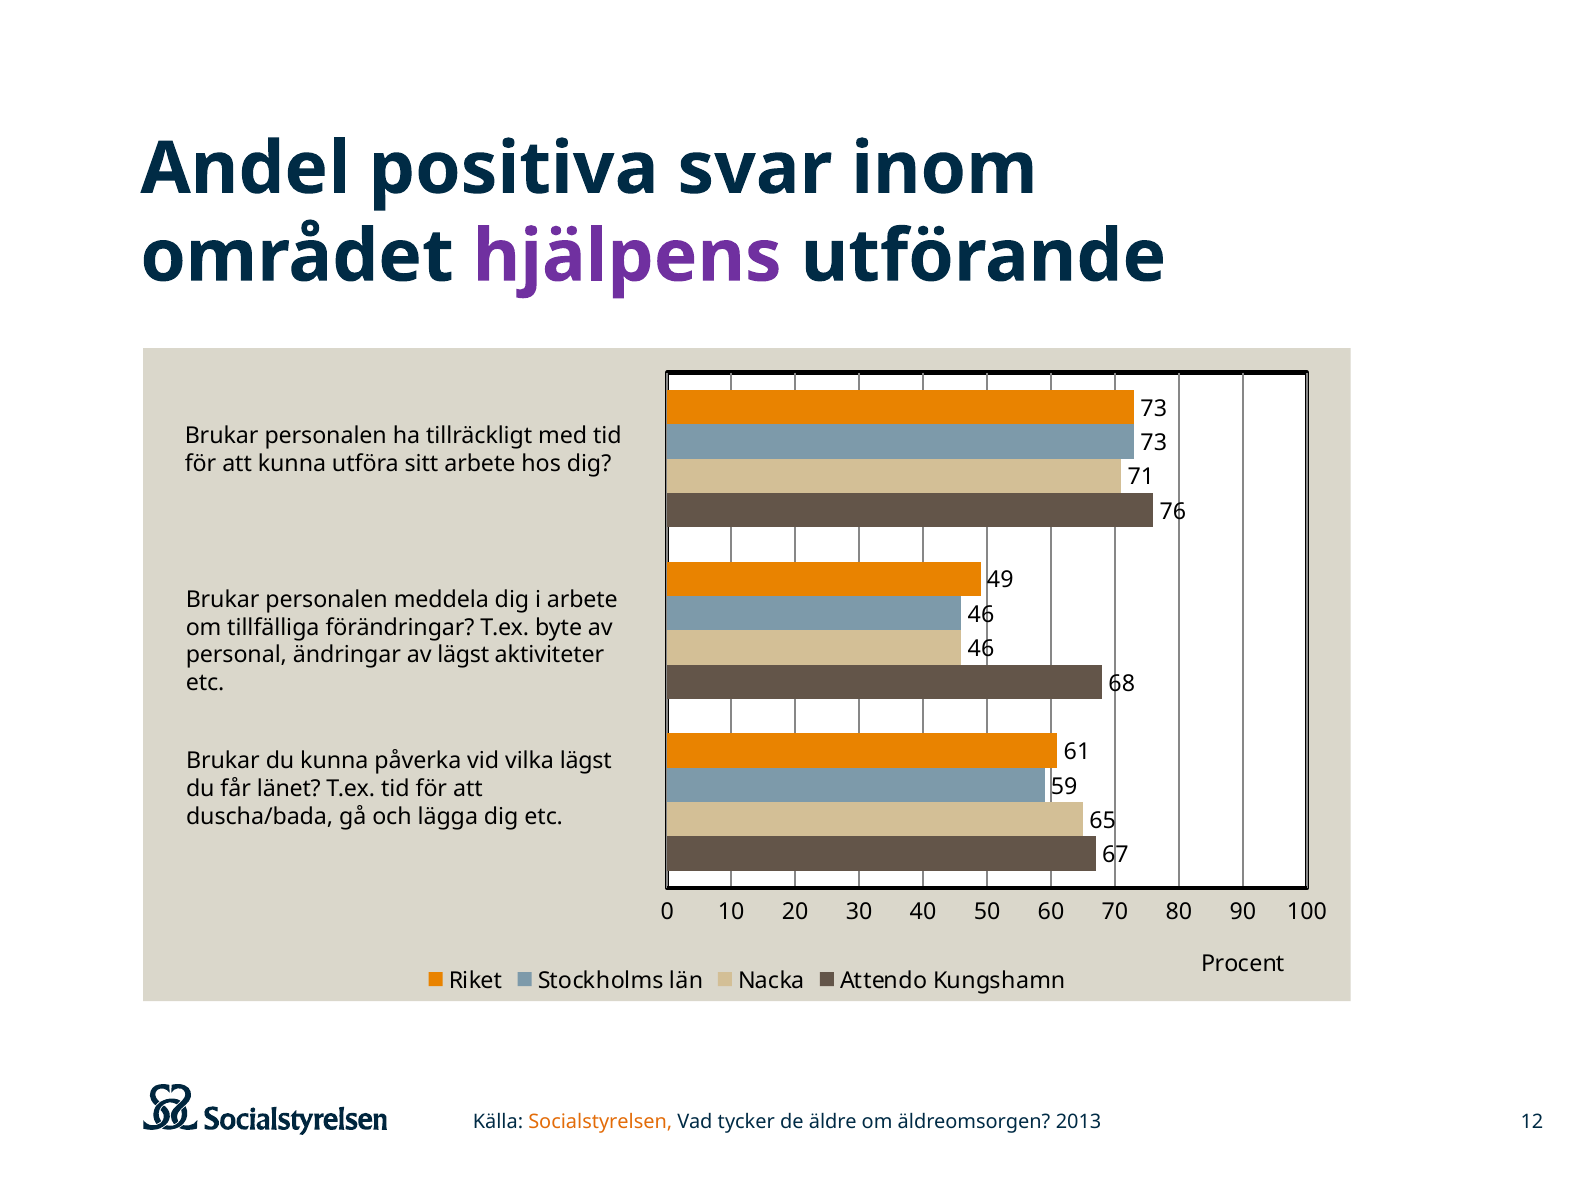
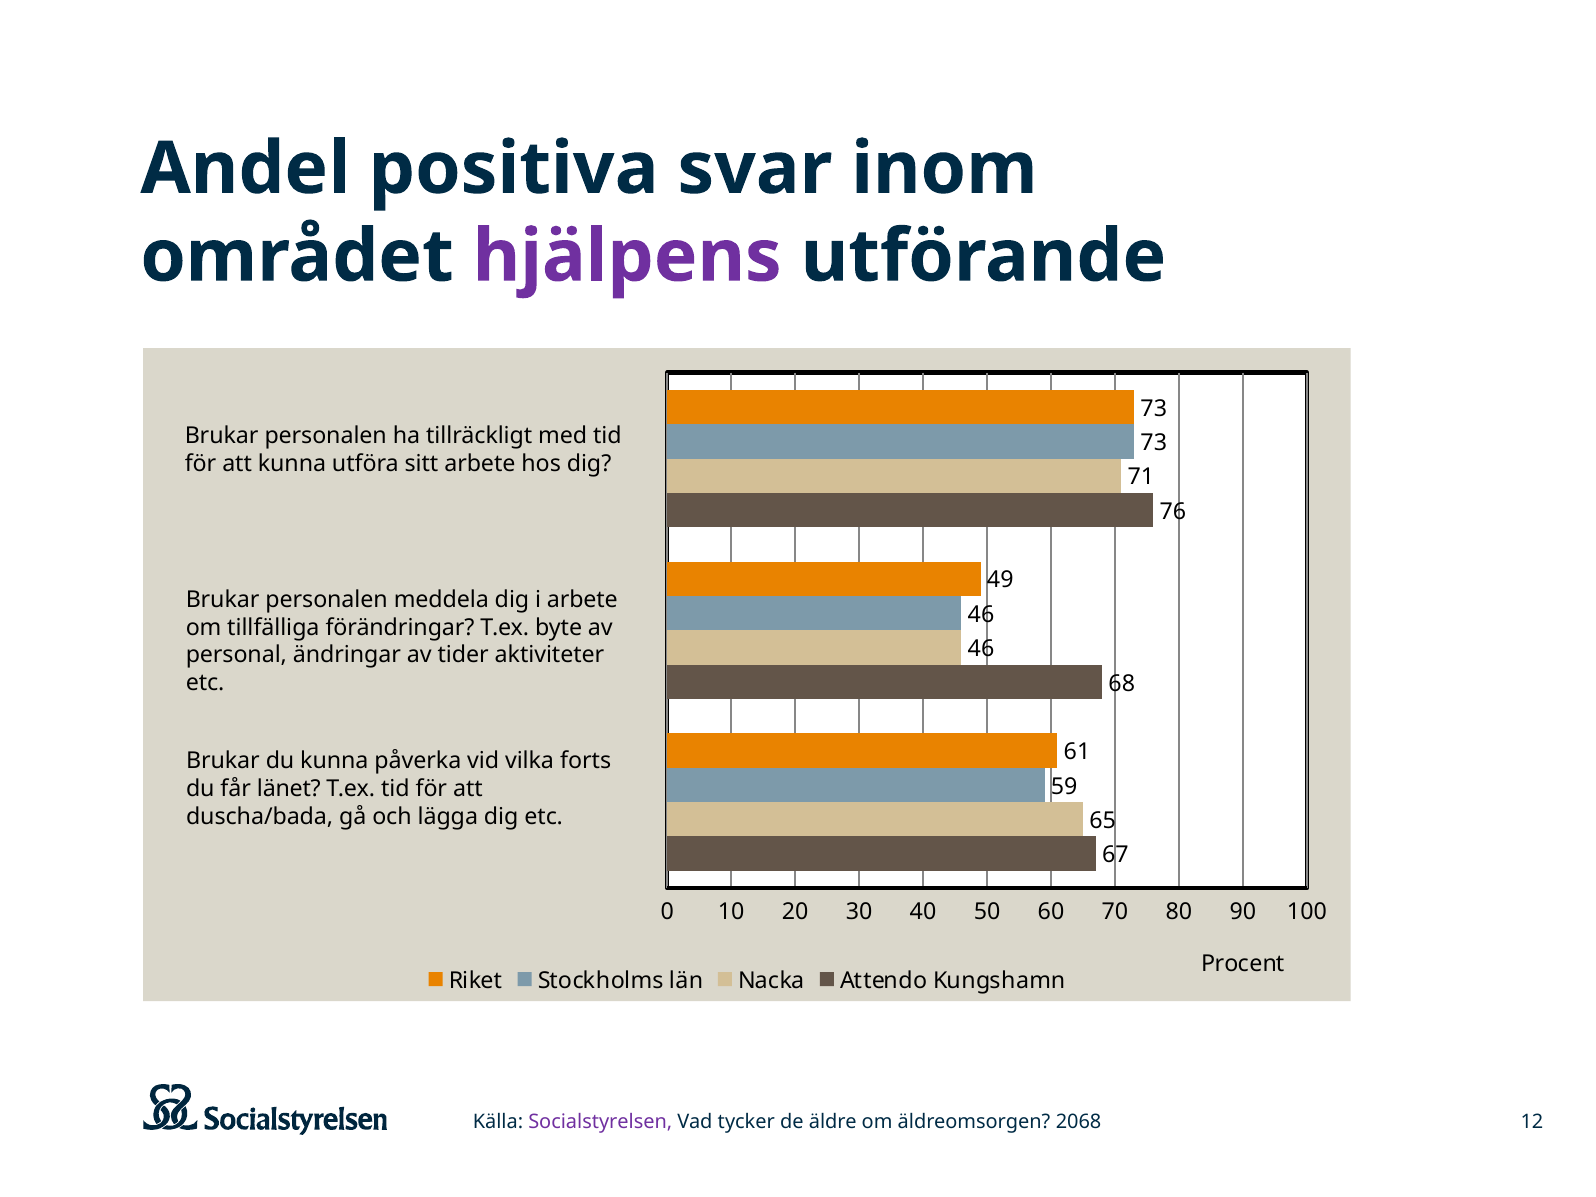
av lägst: lägst -> tider
vilka lägst: lägst -> forts
Socialstyrelsen colour: orange -> purple
2013: 2013 -> 2068
